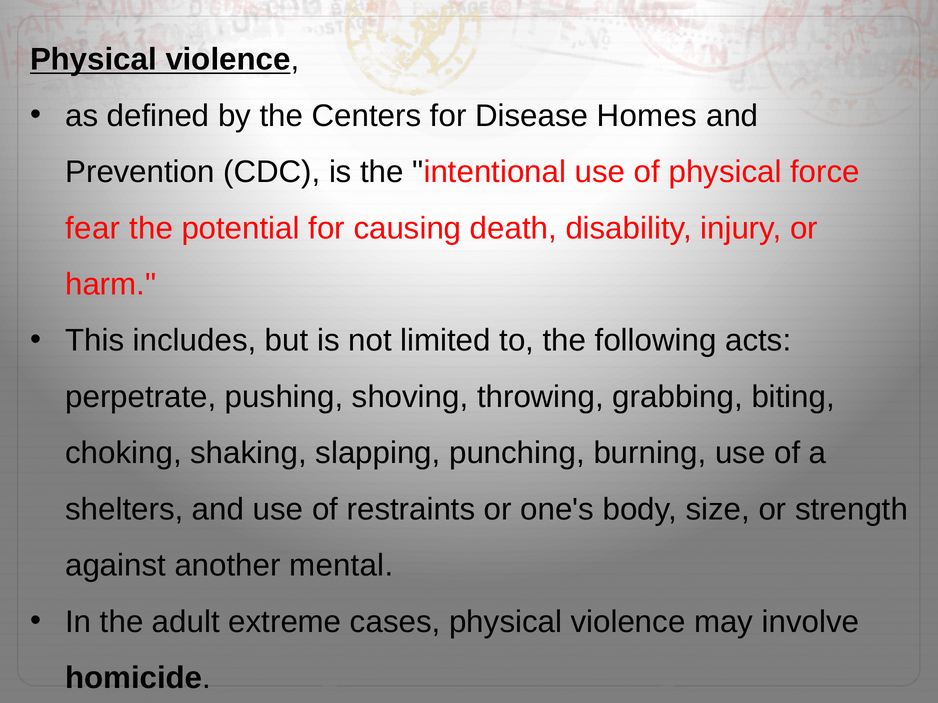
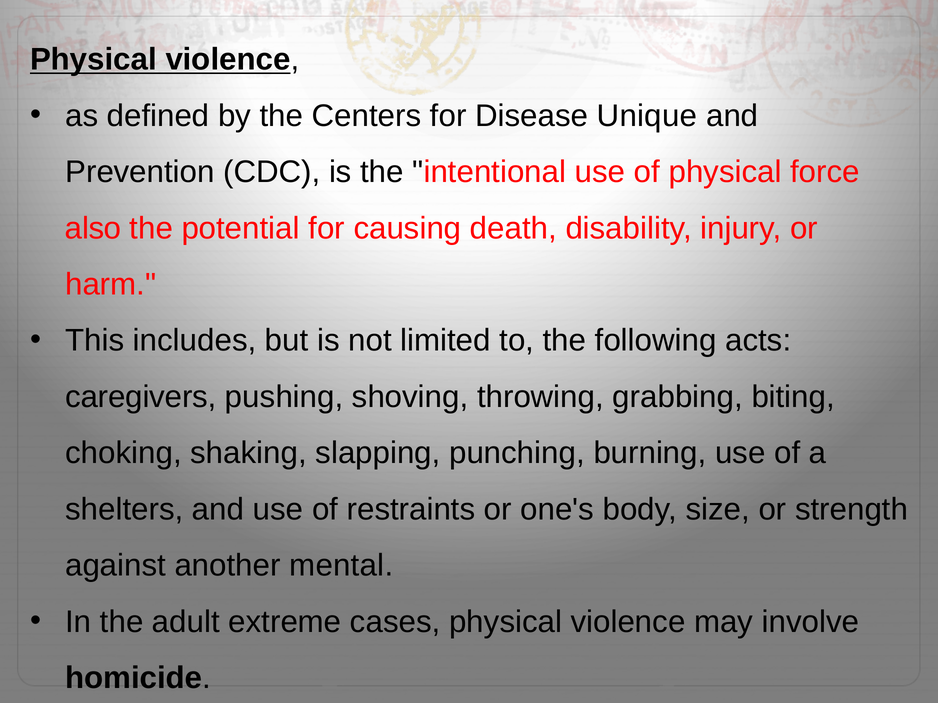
Homes: Homes -> Unique
fear: fear -> also
perpetrate: perpetrate -> caregivers
